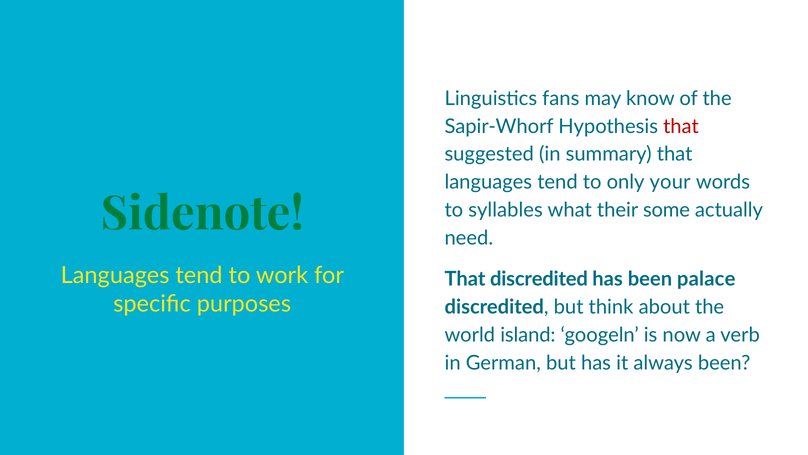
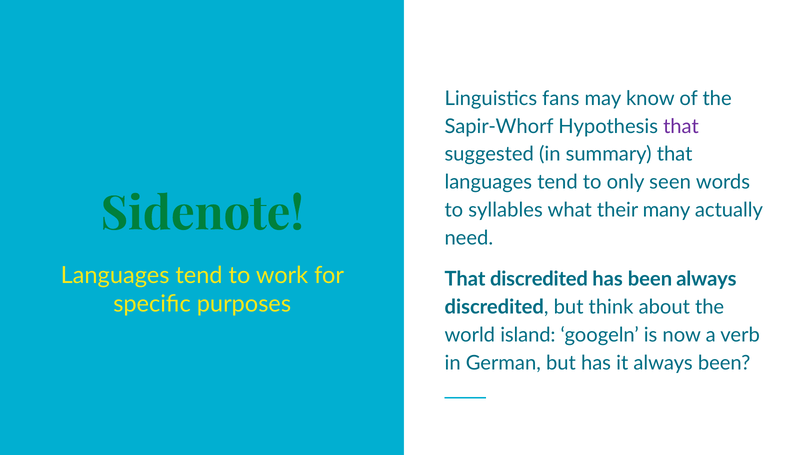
that at (681, 126) colour: red -> purple
your: your -> seen
some: some -> many
been palace: palace -> always
